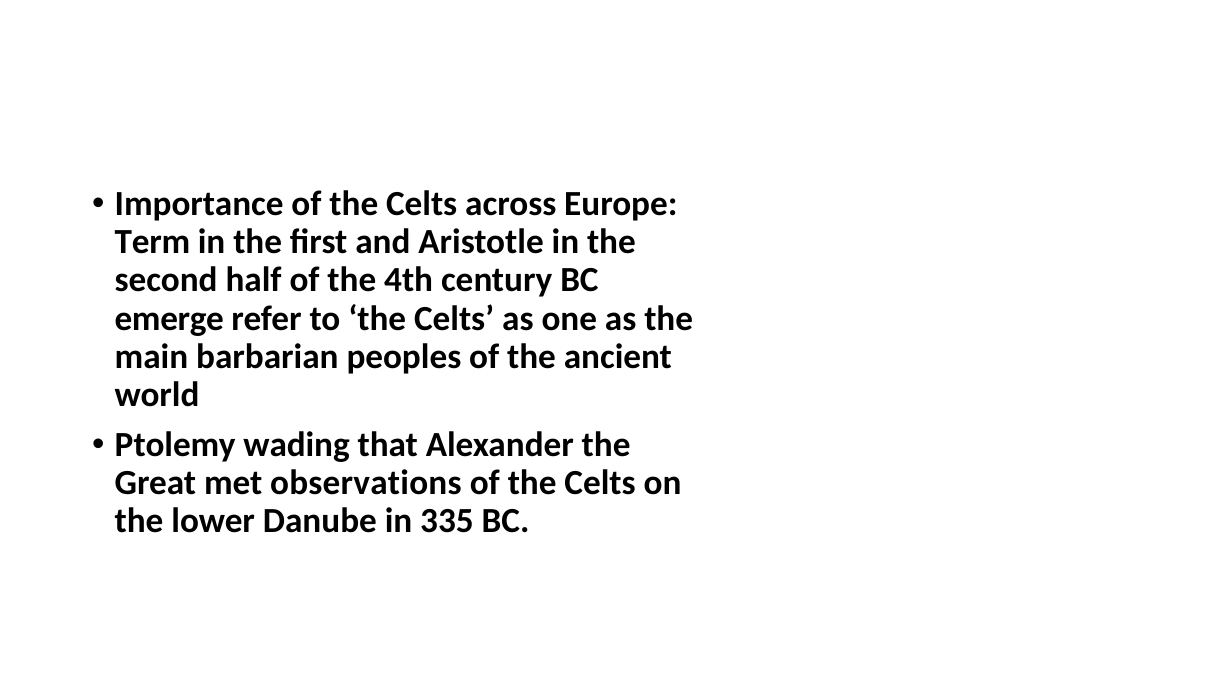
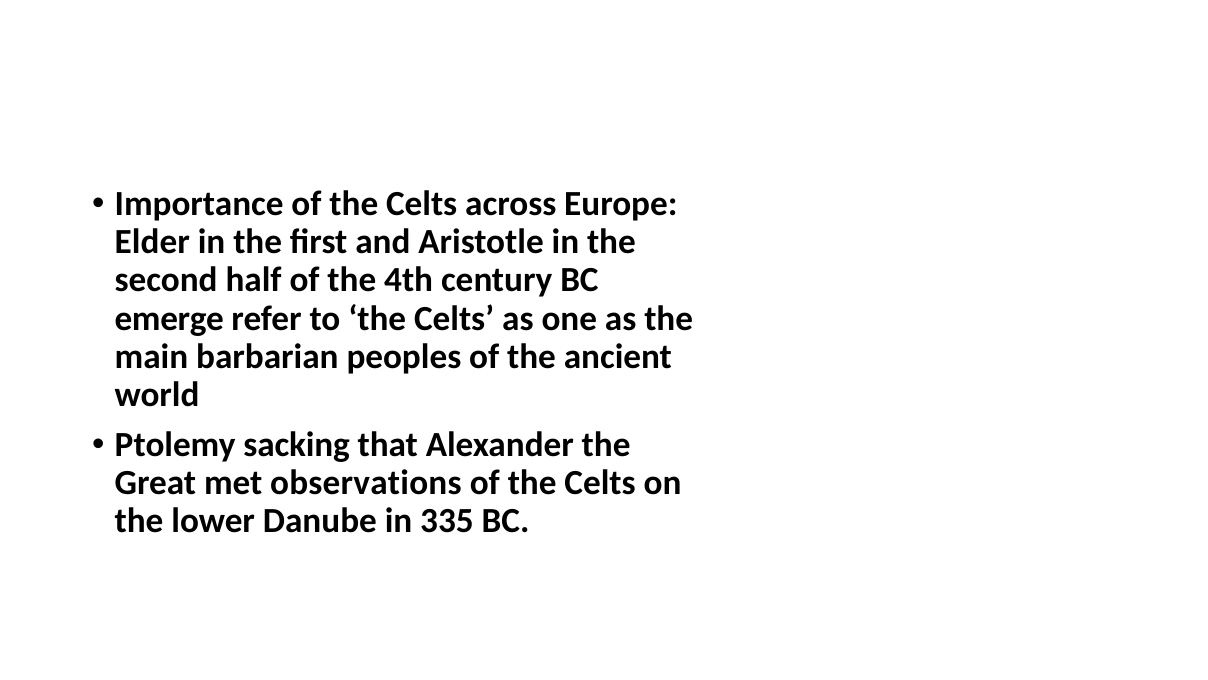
Term: Term -> Elder
wading: wading -> sacking
